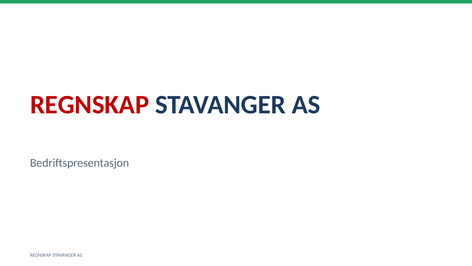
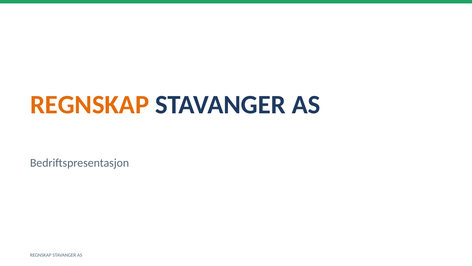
REGNSKAP at (90, 105) colour: red -> orange
